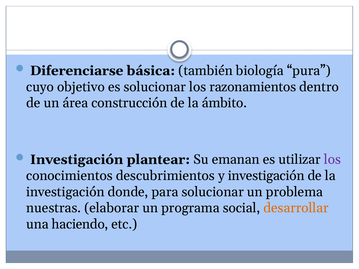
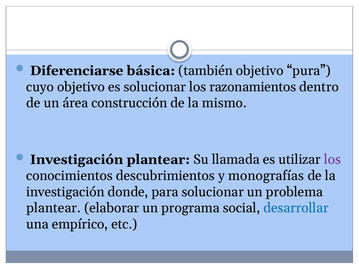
también biología: biología -> objetivo
ámbito: ámbito -> mismo
emanan: emanan -> llamada
y investigación: investigación -> monografías
nuestras at (54, 208): nuestras -> plantear
desarrollar colour: orange -> blue
haciendo: haciendo -> empírico
